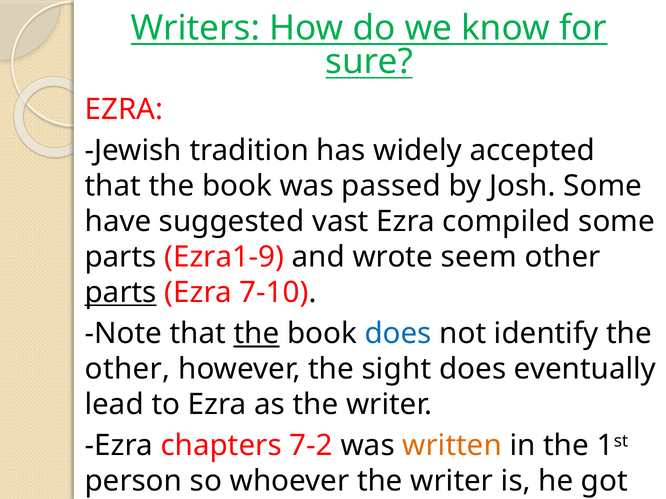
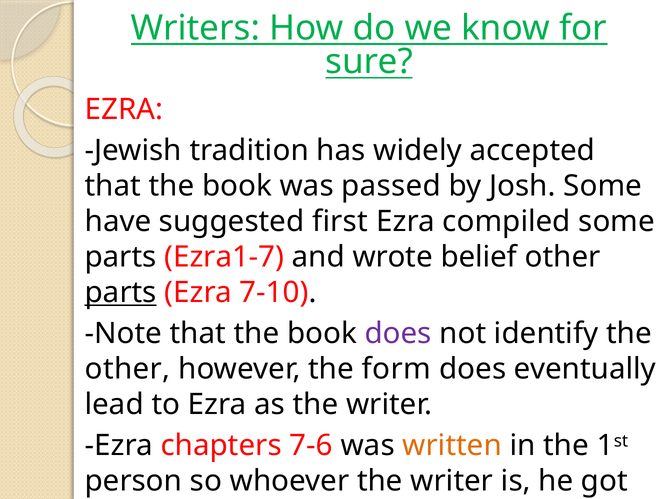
vast: vast -> first
Ezra1-9: Ezra1-9 -> Ezra1-7
seem: seem -> belief
the at (257, 334) underline: present -> none
does at (398, 334) colour: blue -> purple
sight: sight -> form
7-2: 7-2 -> 7-6
